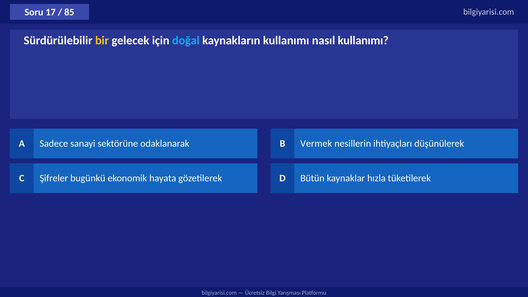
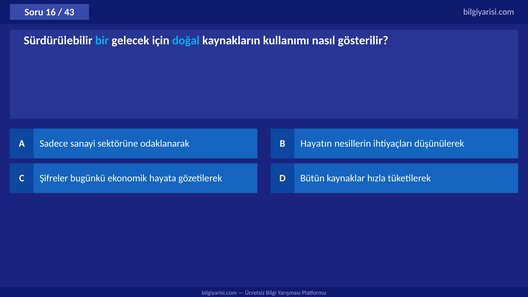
17: 17 -> 16
85: 85 -> 43
bir colour: yellow -> light blue
nasıl kullanımı: kullanımı -> gösterilir
Vermek: Vermek -> Hayatın
